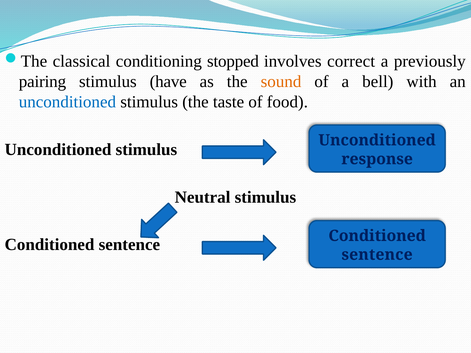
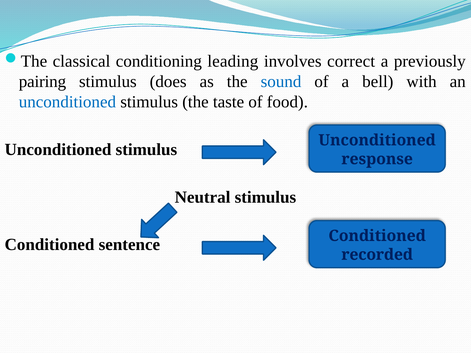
stopped: stopped -> leading
have: have -> does
sound colour: orange -> blue
sentence at (377, 255): sentence -> recorded
